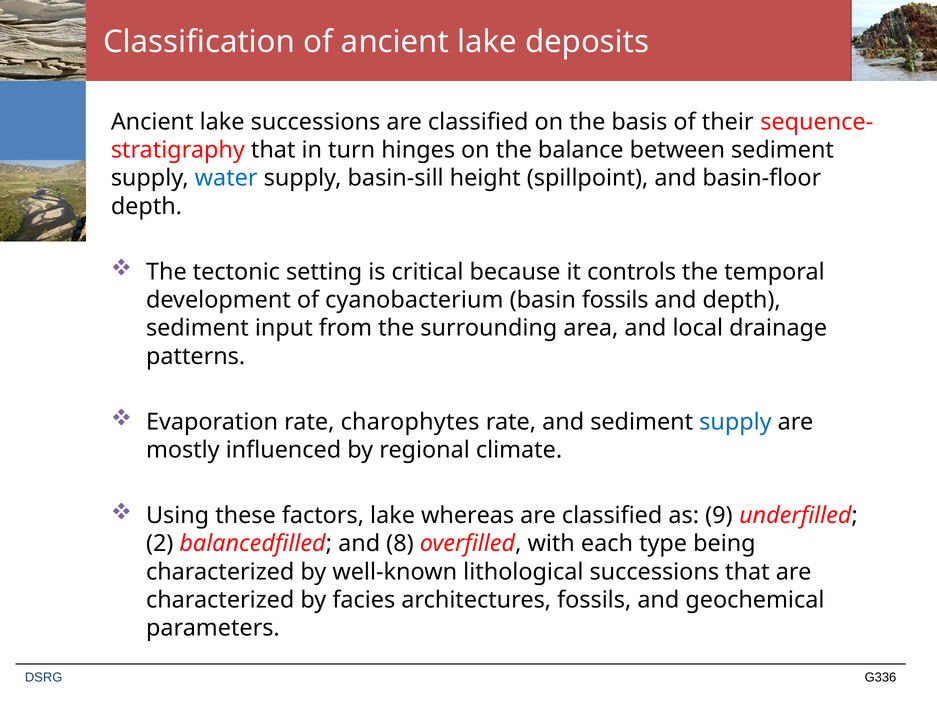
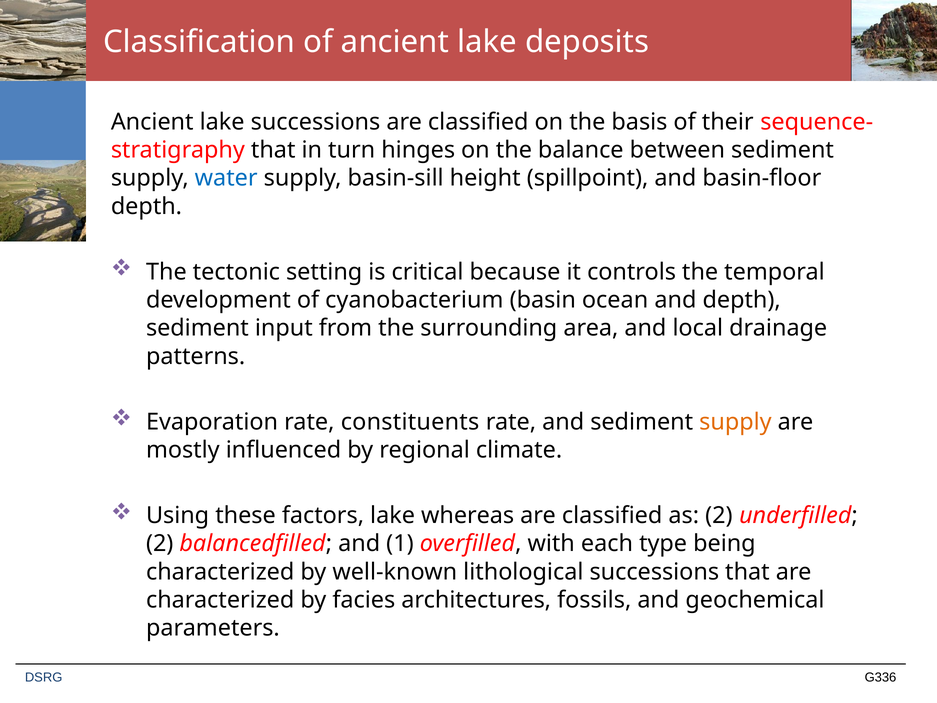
basin fossils: fossils -> ocean
charophytes: charophytes -> constituents
supply at (735, 422) colour: blue -> orange
as 9: 9 -> 2
8: 8 -> 1
